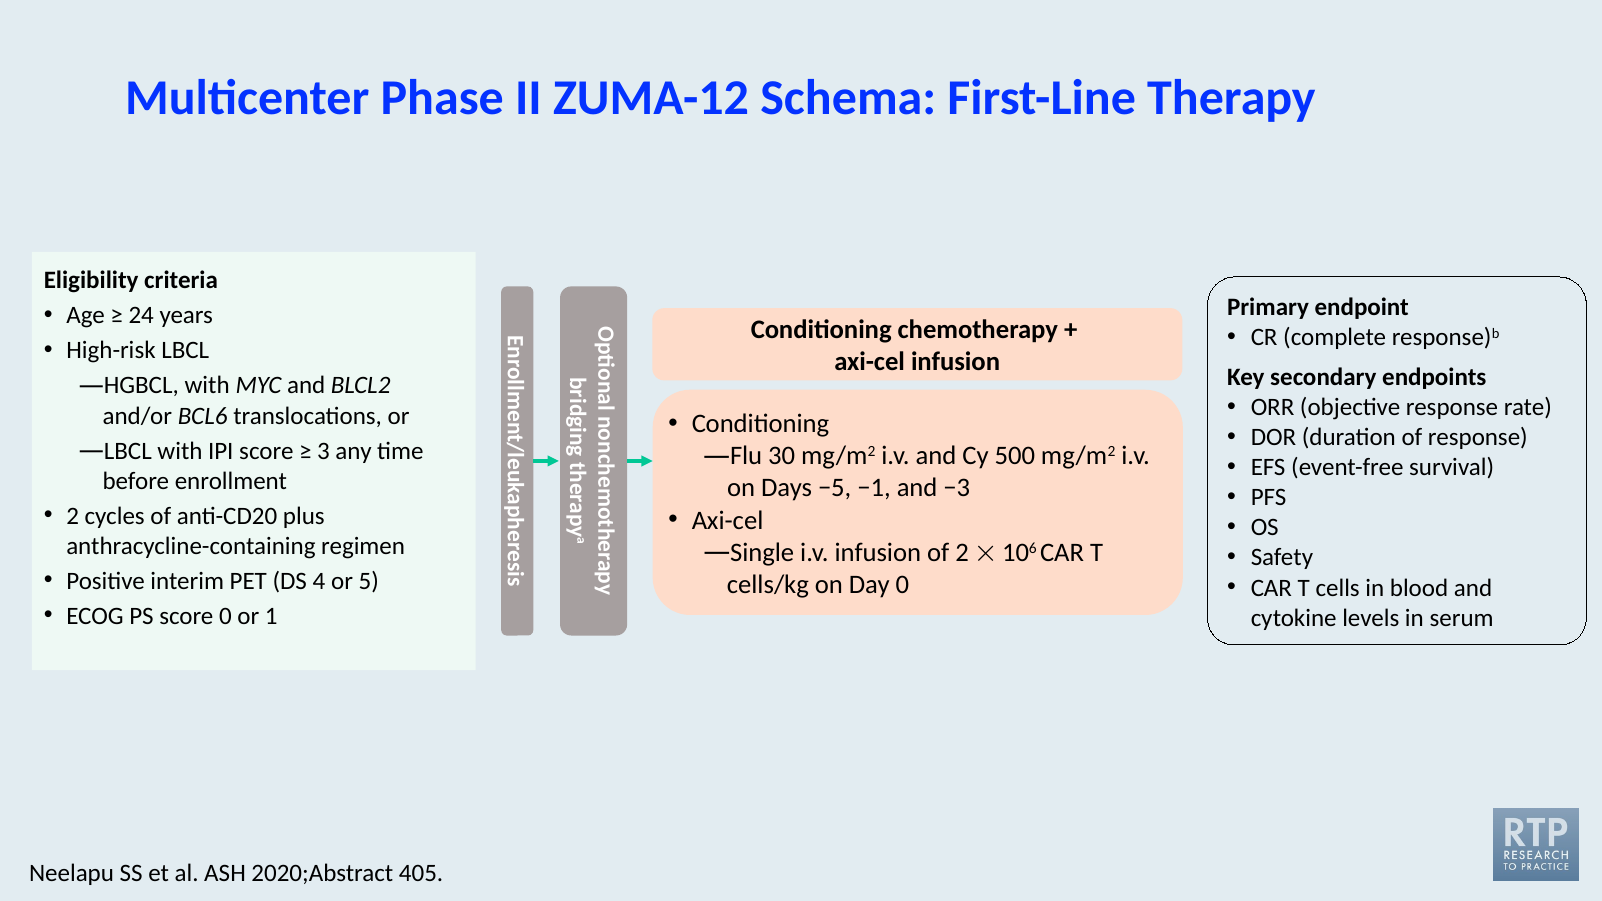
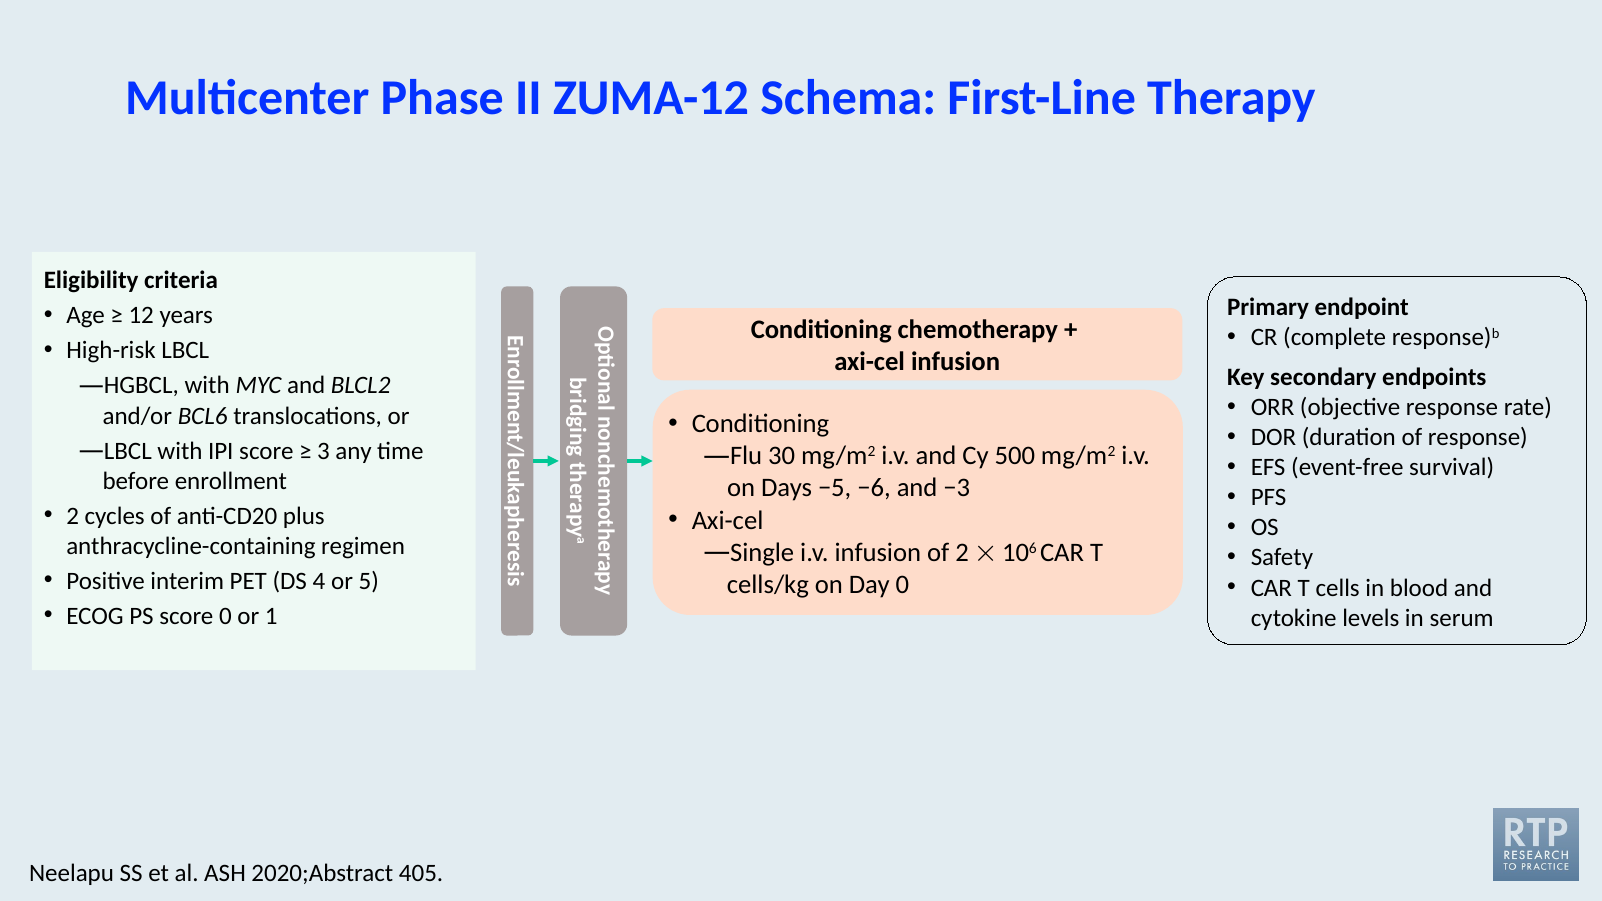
24: 24 -> 12
−1: −1 -> −6
